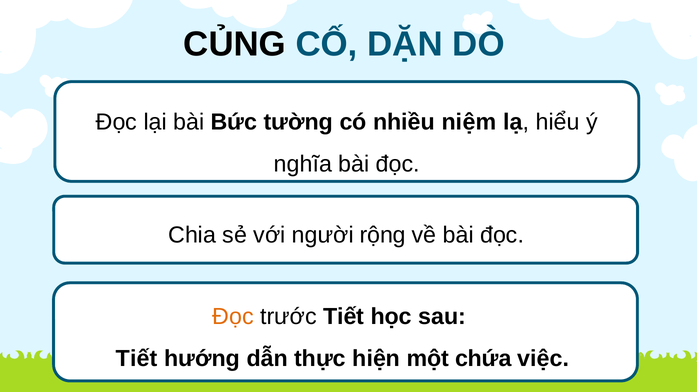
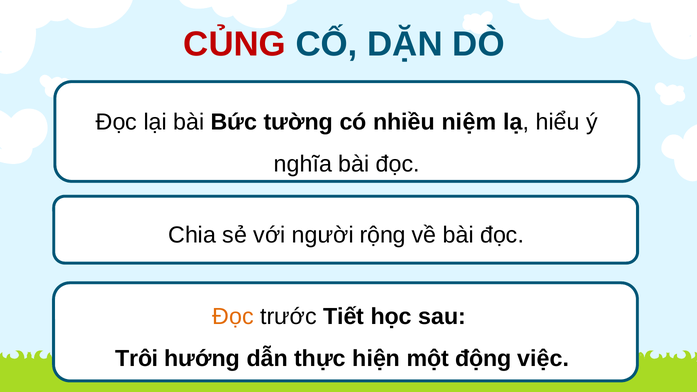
CỦNG colour: black -> red
Tiết at (137, 359): Tiết -> Trôi
chứa: chứa -> động
